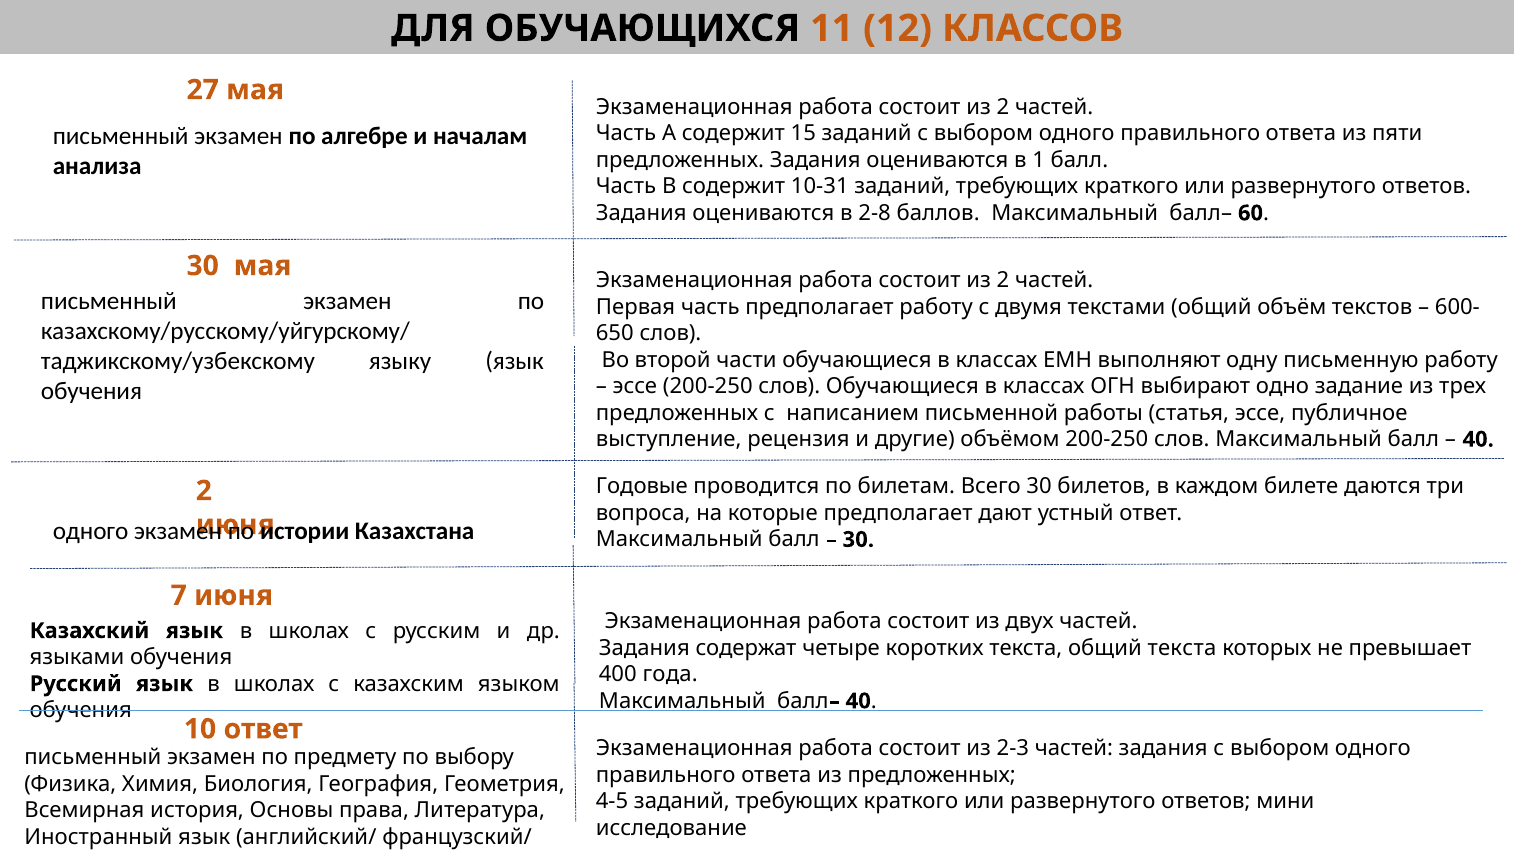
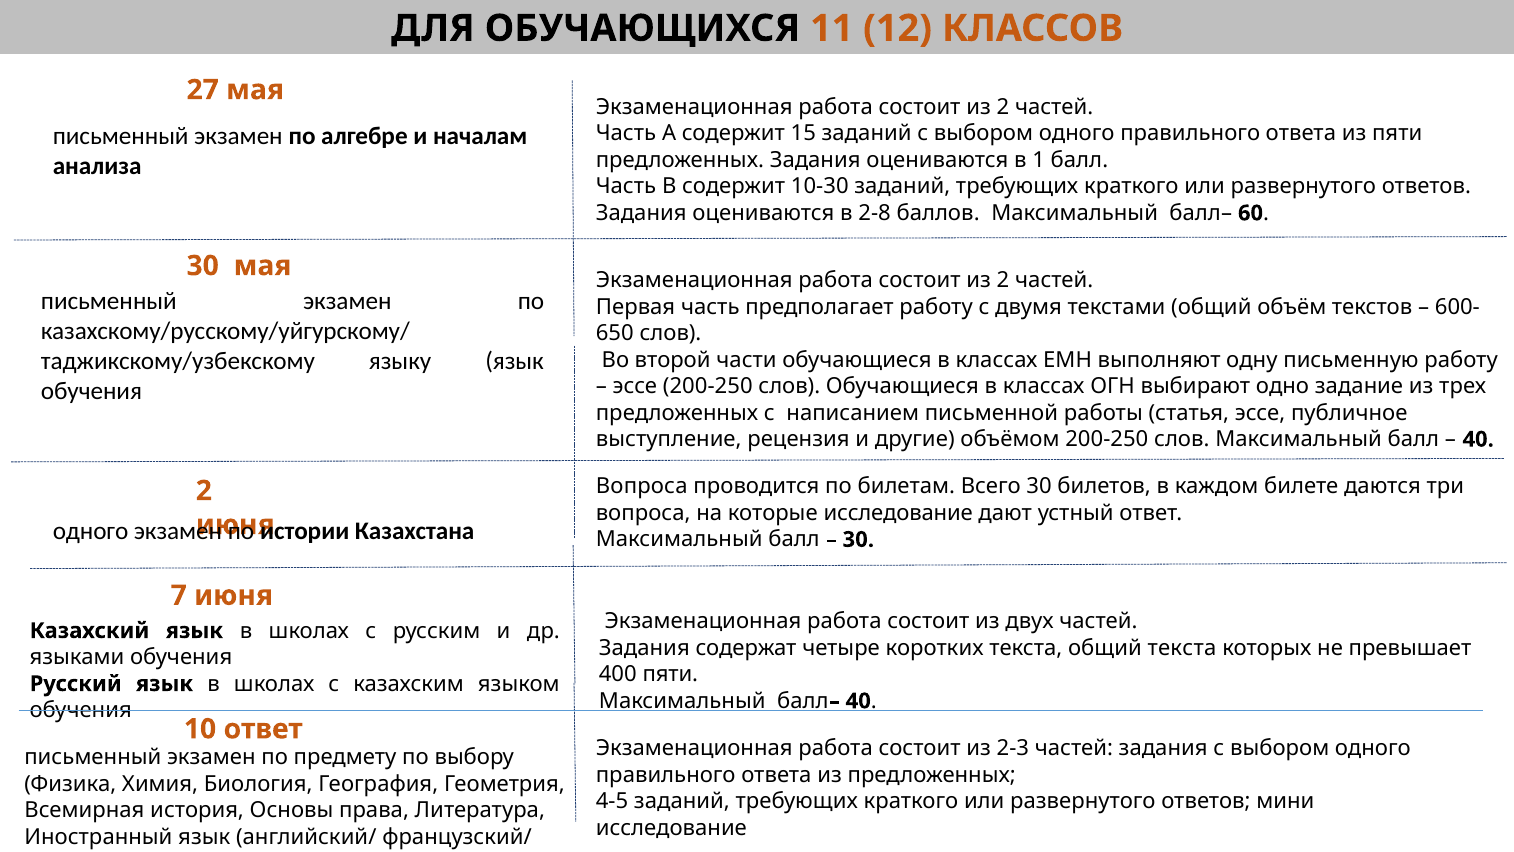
10-31: 10-31 -> 10-30
Годовые at (642, 486): Годовые -> Вопроса
которые предполагает: предполагает -> исследование
400 года: года -> пяти
